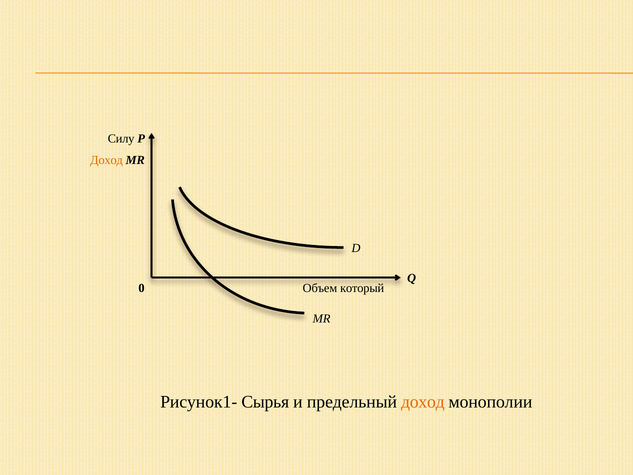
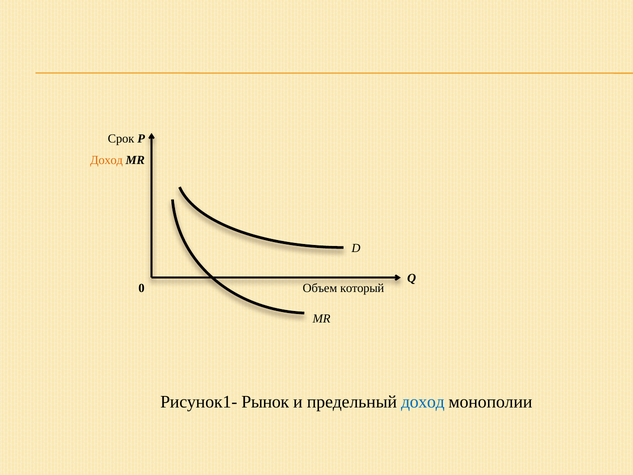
Силу: Силу -> Срок
Сырья: Сырья -> Рынок
доход at (423, 402) colour: orange -> blue
